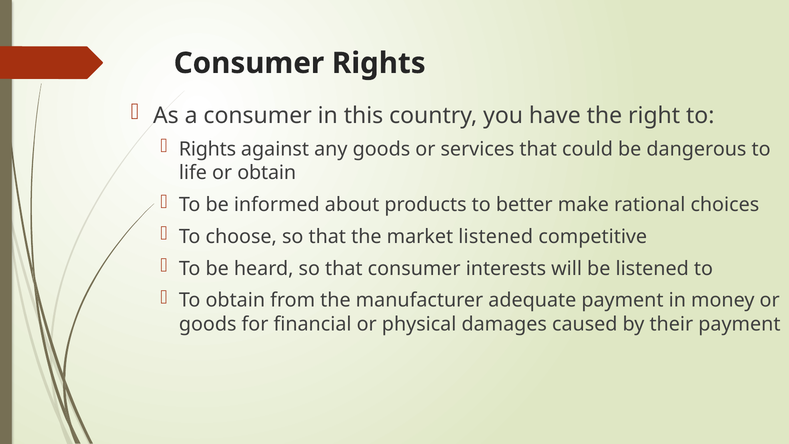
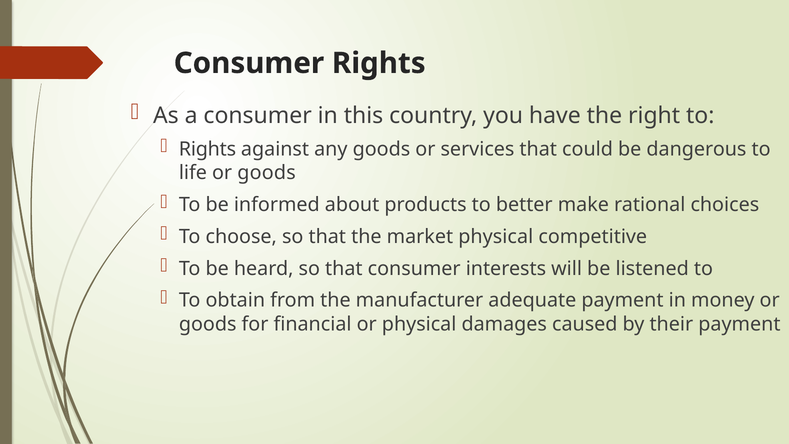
life or obtain: obtain -> goods
market listened: listened -> physical
